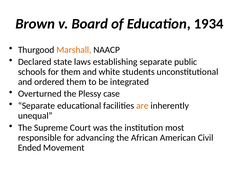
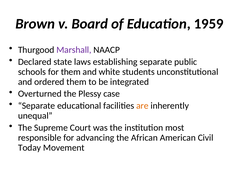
1934: 1934 -> 1959
Marshall colour: orange -> purple
Ended: Ended -> Today
